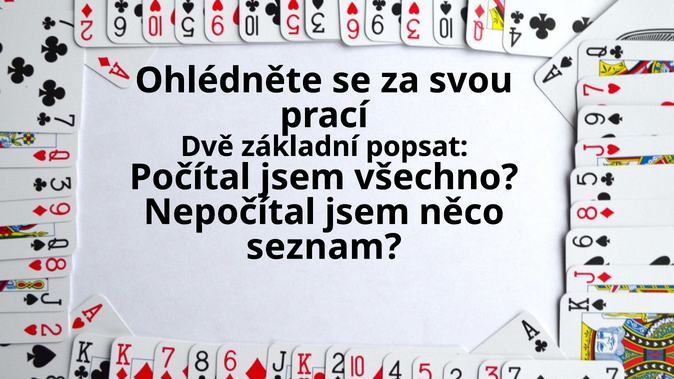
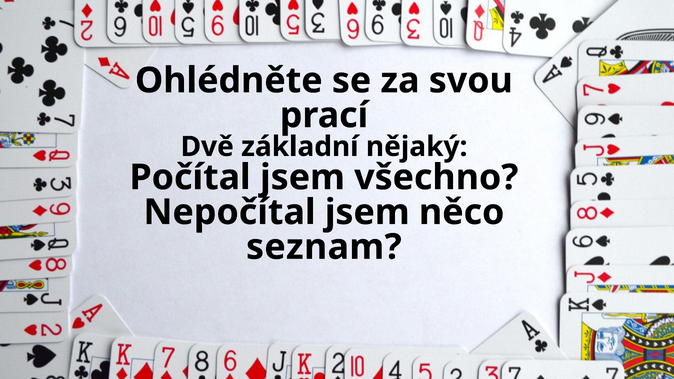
popsat: popsat -> nějaký
